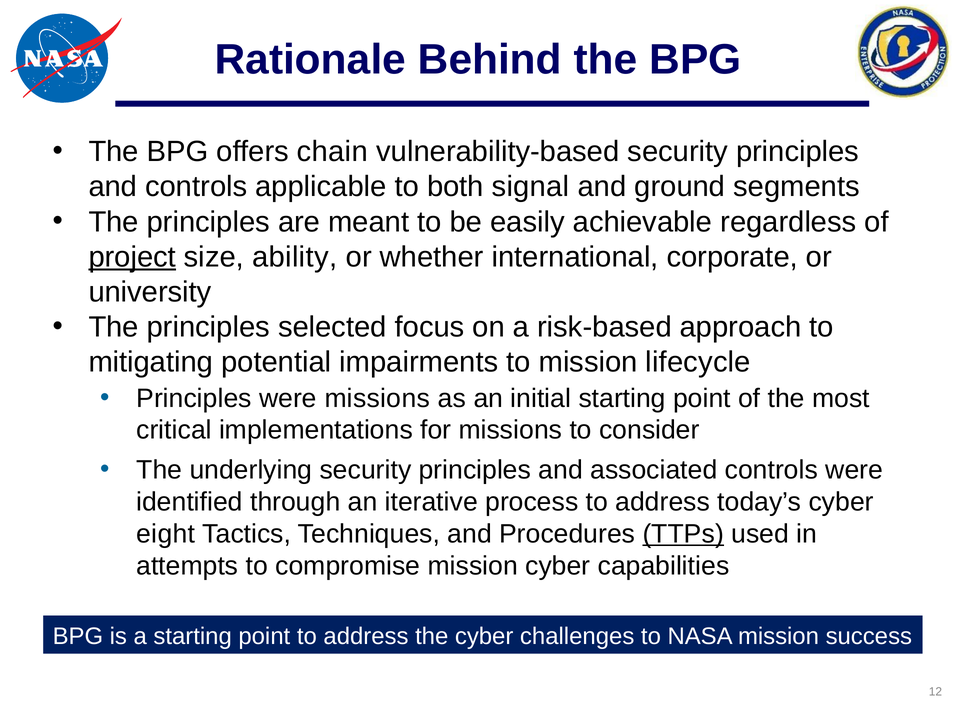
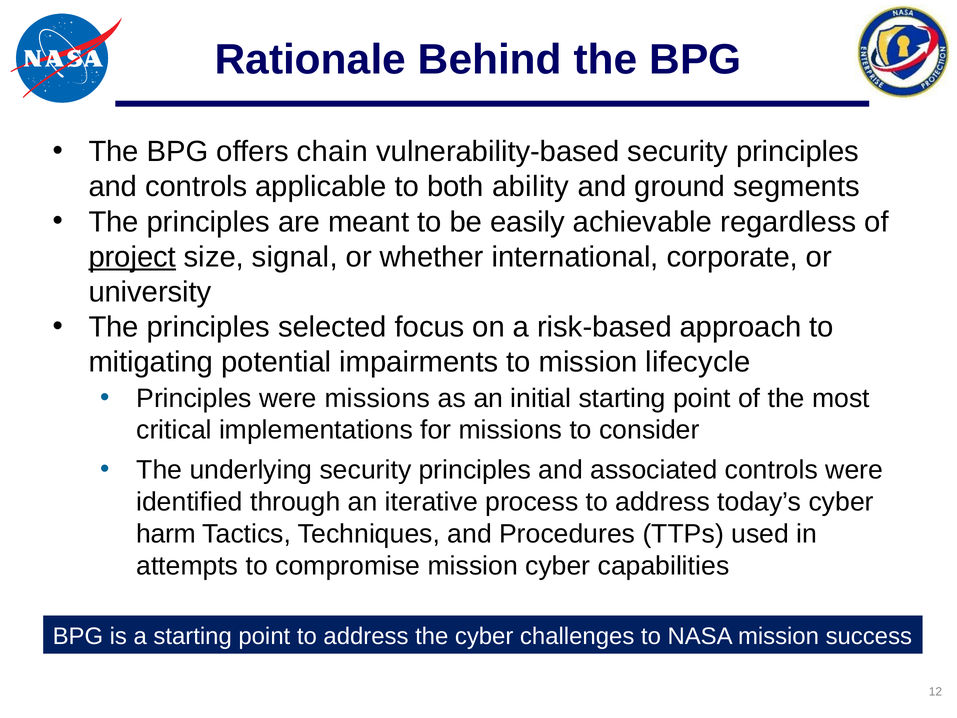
signal: signal -> ability
ability: ability -> signal
eight: eight -> harm
TTPs underline: present -> none
